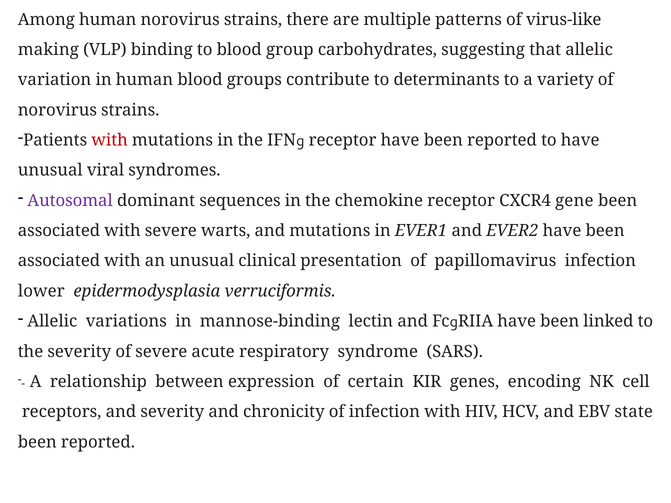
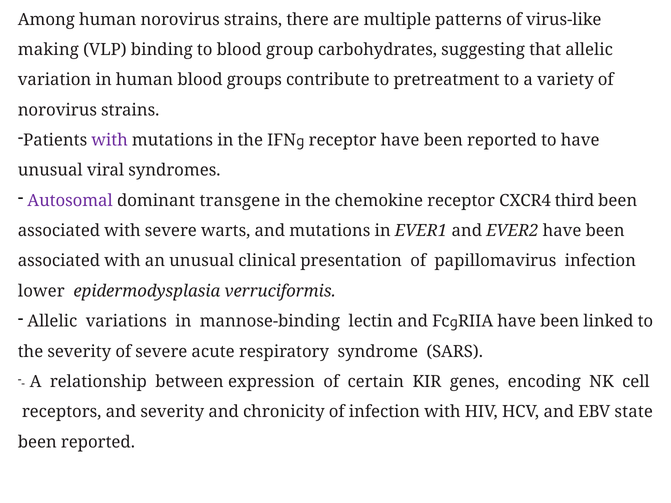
determinants: determinants -> pretreatment
with at (110, 140) colour: red -> purple
sequences: sequences -> transgene
gene: gene -> third
